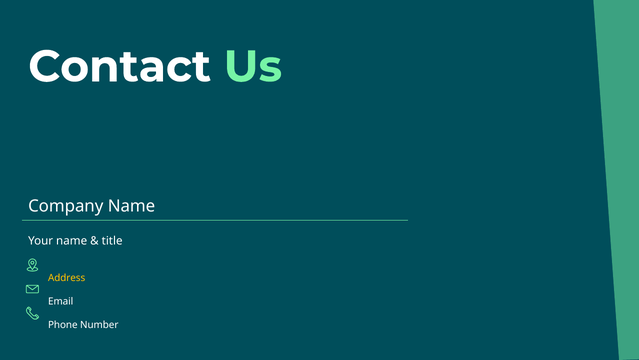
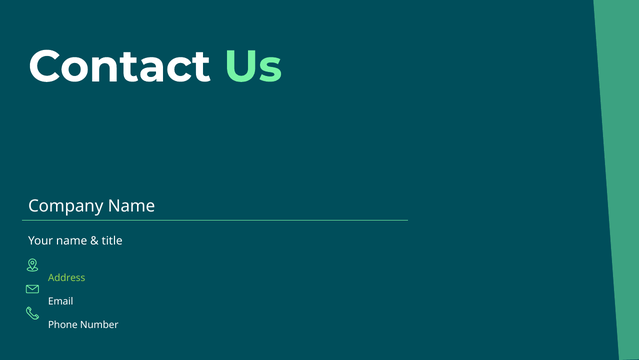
Address colour: yellow -> light green
